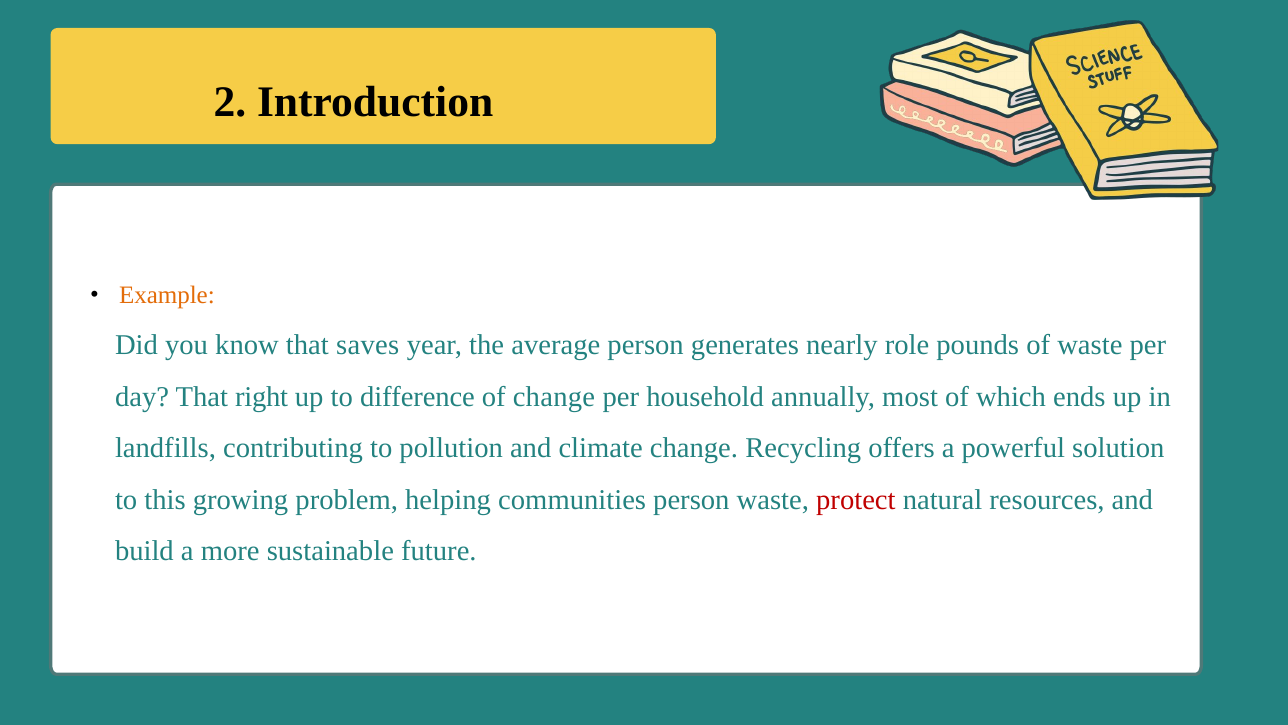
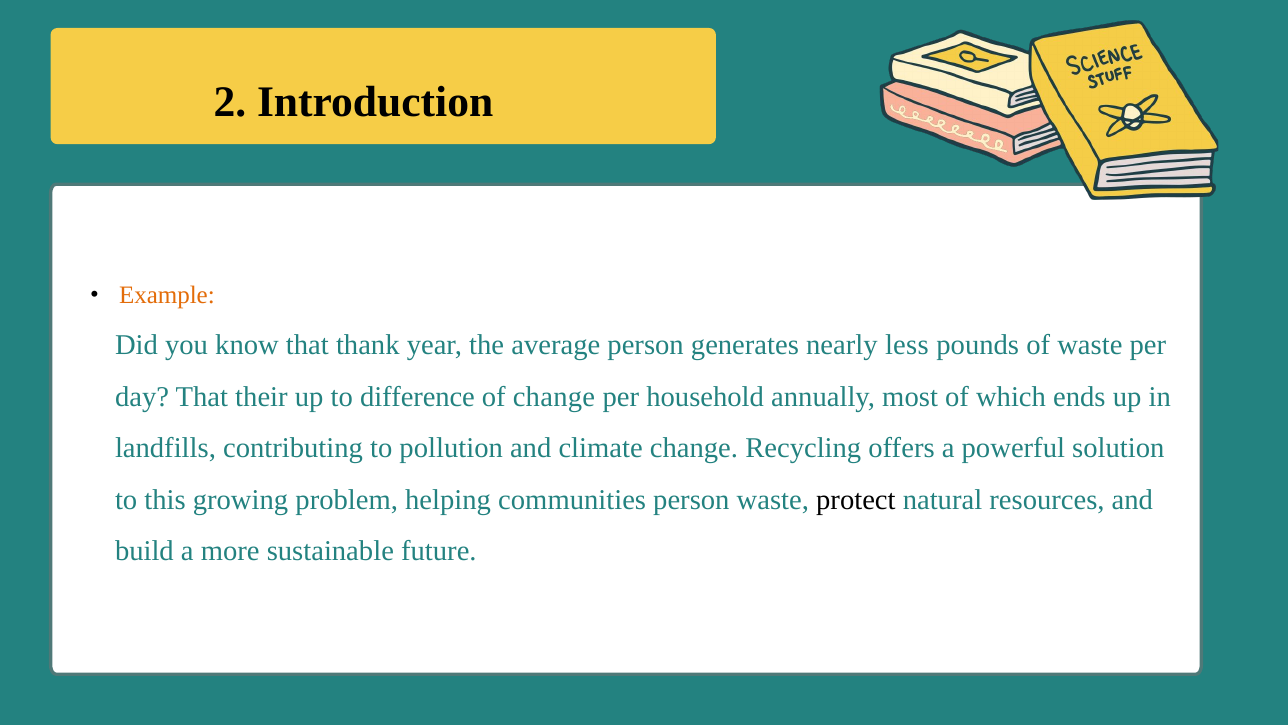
saves: saves -> thank
role: role -> less
right: right -> their
protect colour: red -> black
